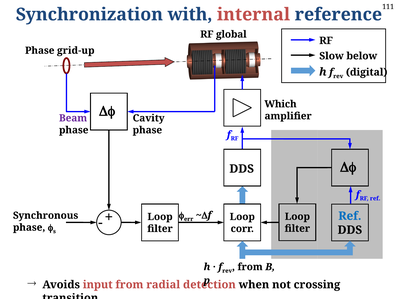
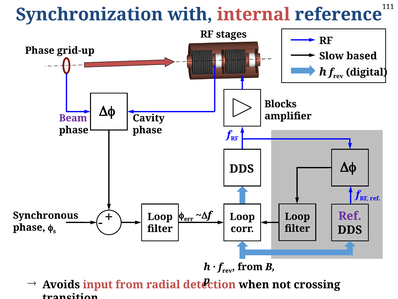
global: global -> stages
below: below -> based
Which: Which -> Blocks
Ref at (350, 216) colour: blue -> purple
